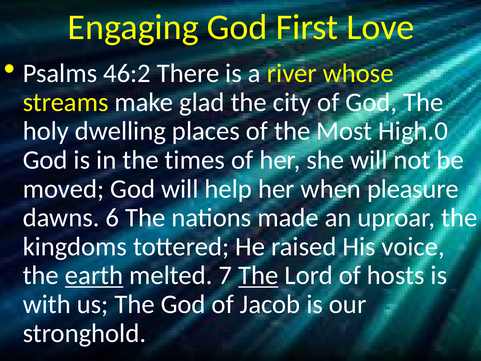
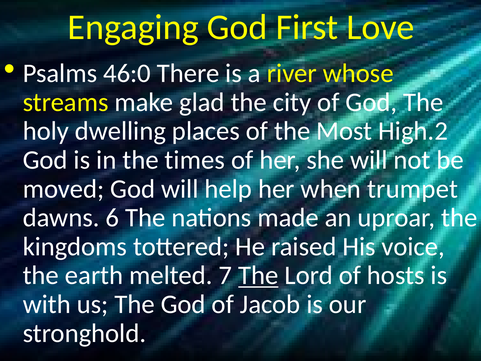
46:2: 46:2 -> 46:0
High.0: High.0 -> High.2
pleasure: pleasure -> trumpet
earth underline: present -> none
